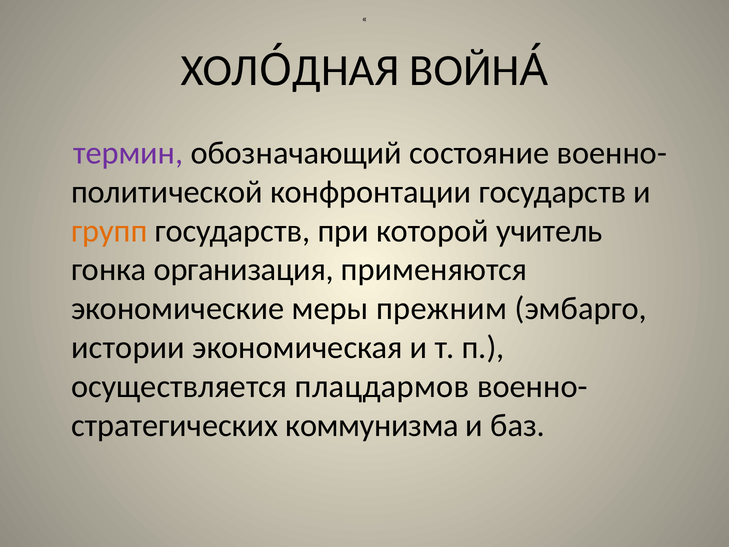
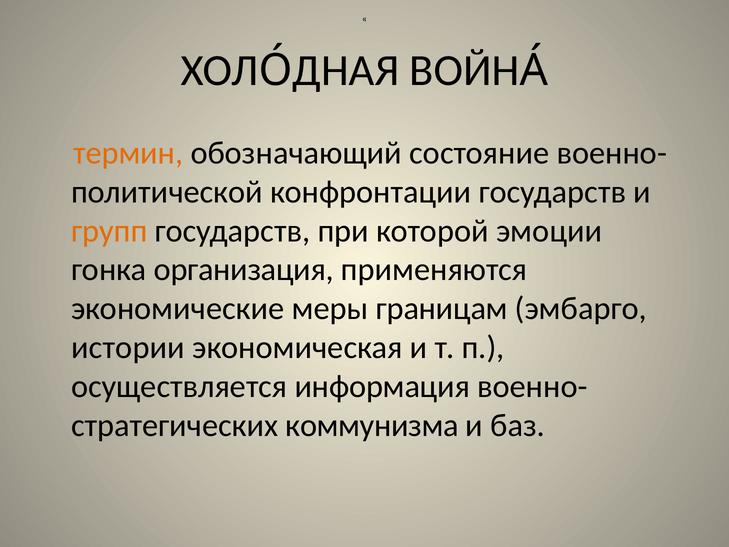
термин colour: purple -> orange
учитель: учитель -> эмоции
прежним: прежним -> границам
плацдармов: плацдармов -> информация
